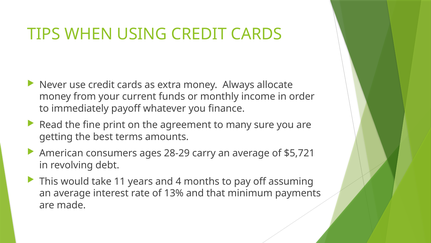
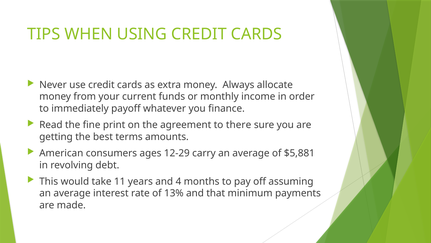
many: many -> there
28-29: 28-29 -> 12-29
$5,721: $5,721 -> $5,881
